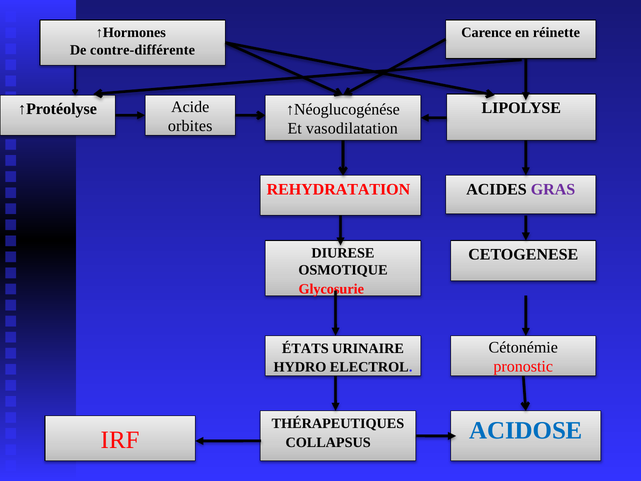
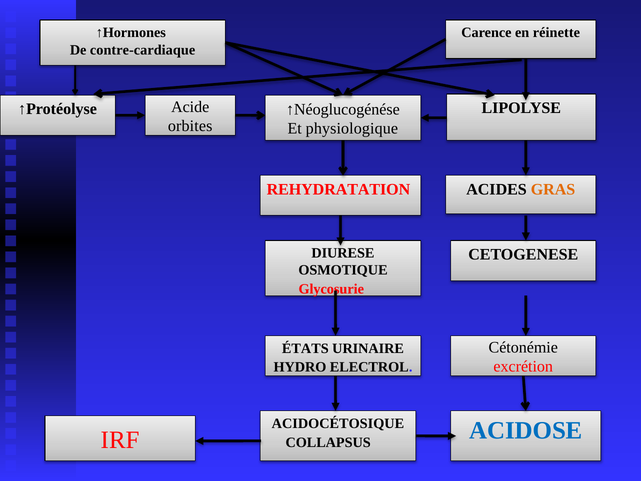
contre-différente: contre-différente -> contre-cardiaque
vasodilatation: vasodilatation -> physiologique
GRAS colour: purple -> orange
pronostic: pronostic -> excrétion
THÉRAPEUTIQUES: THÉRAPEUTIQUES -> ACIDOCÉTOSIQUE
